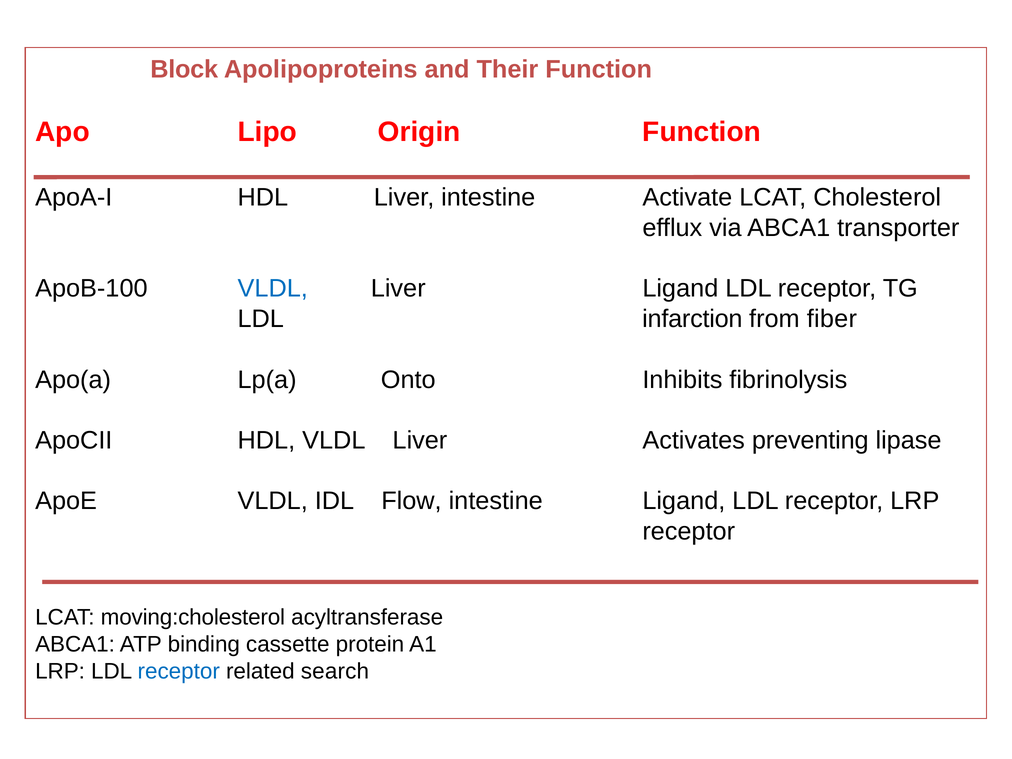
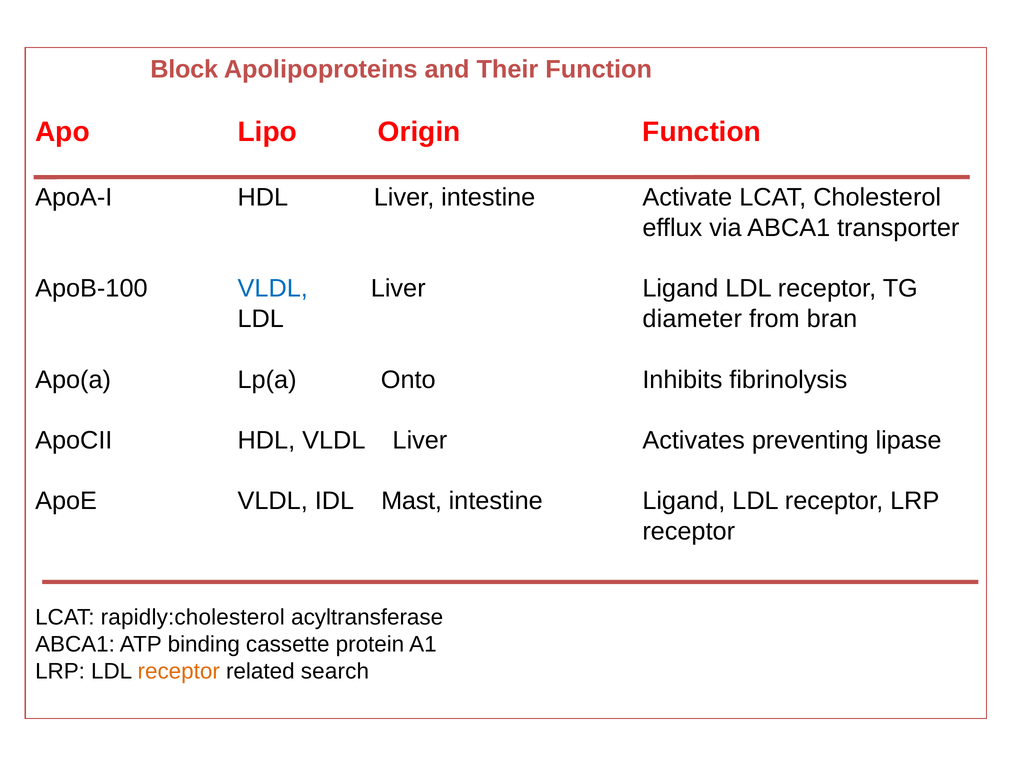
infarction: infarction -> diameter
fiber: fiber -> bran
Flow: Flow -> Mast
moving:cholesterol: moving:cholesterol -> rapidly:cholesterol
receptor at (179, 671) colour: blue -> orange
